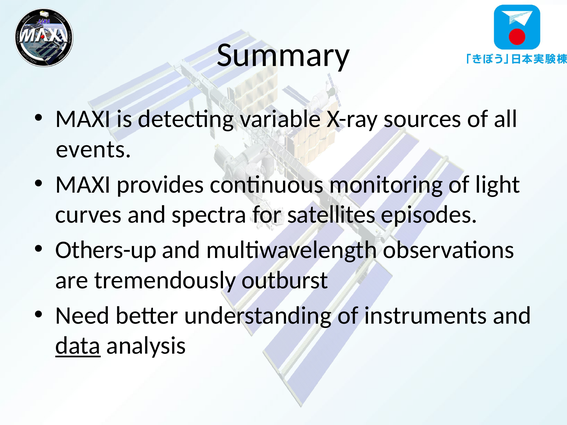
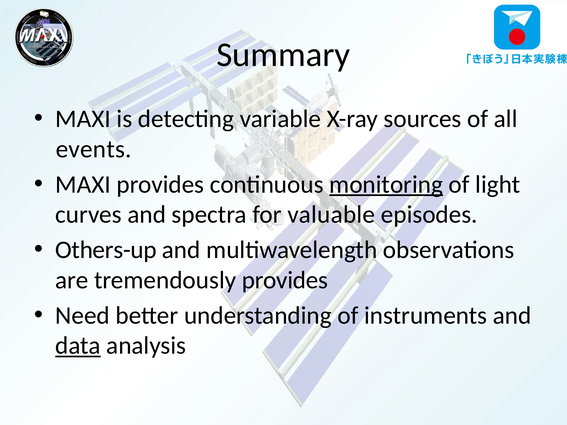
monitoring underline: none -> present
satellites: satellites -> valuable
tremendously outburst: outburst -> provides
